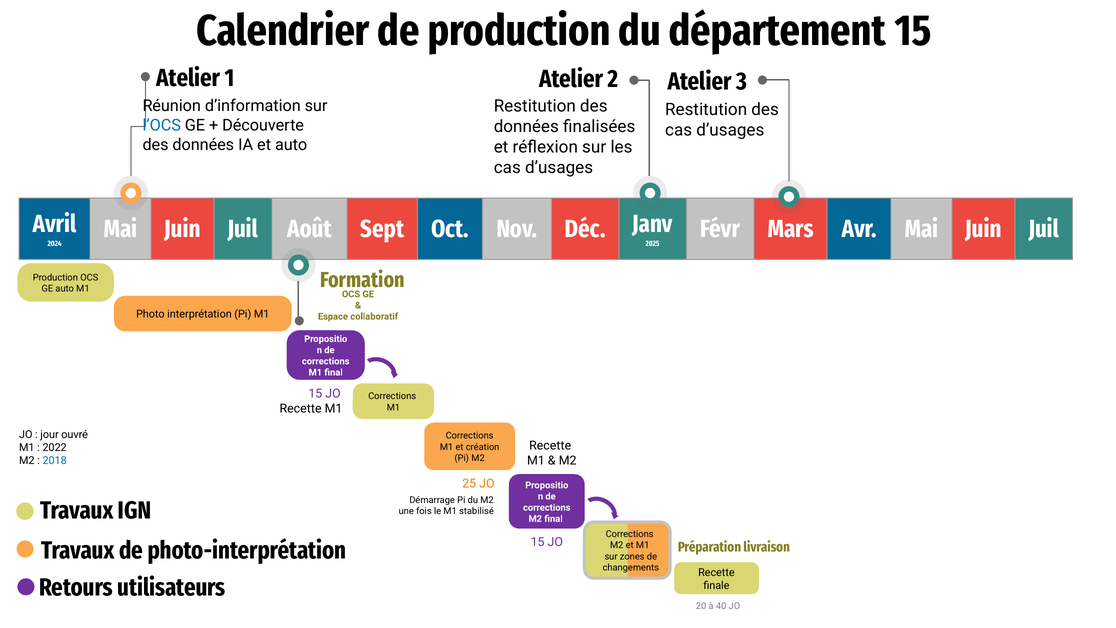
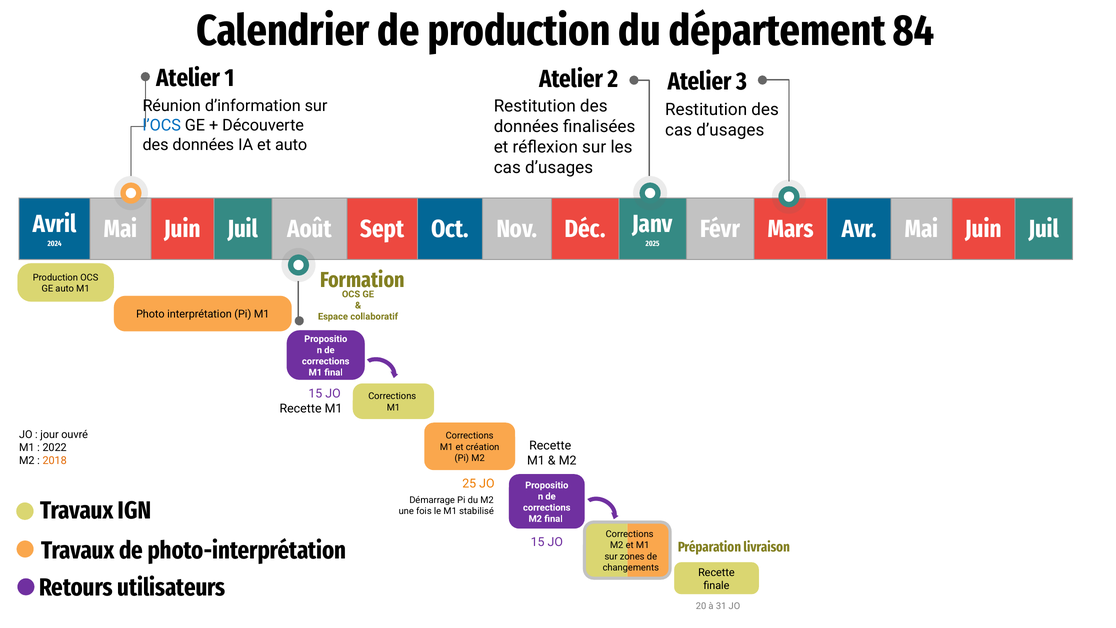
département 15: 15 -> 84
2018 colour: blue -> orange
40: 40 -> 31
